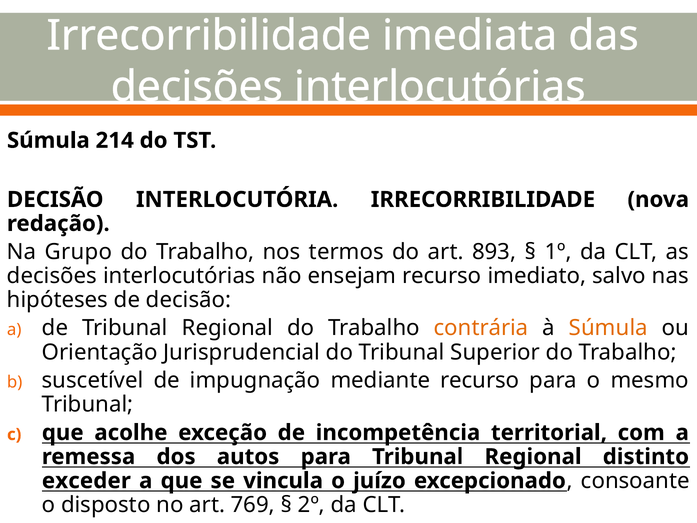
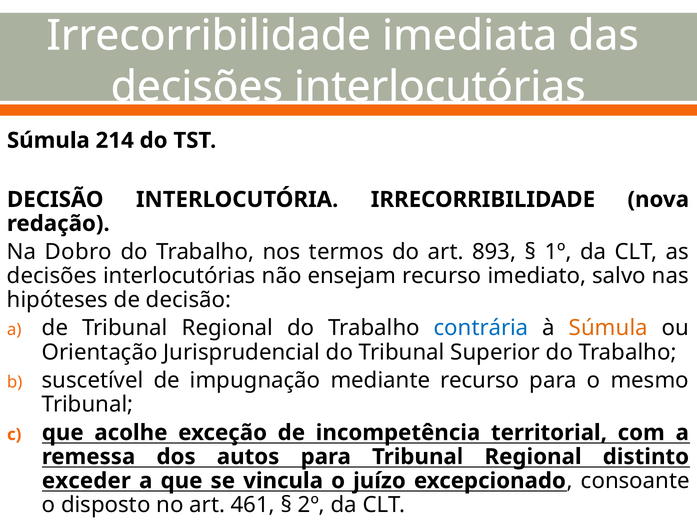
Grupo: Grupo -> Dobro
contrária colour: orange -> blue
769: 769 -> 461
